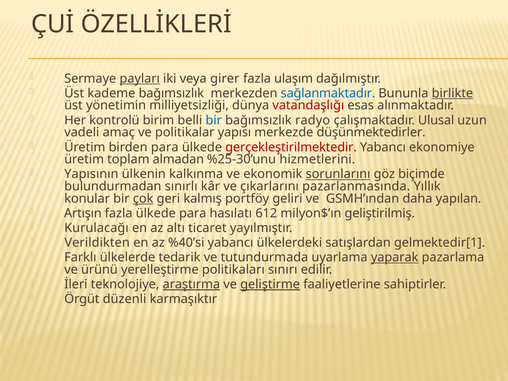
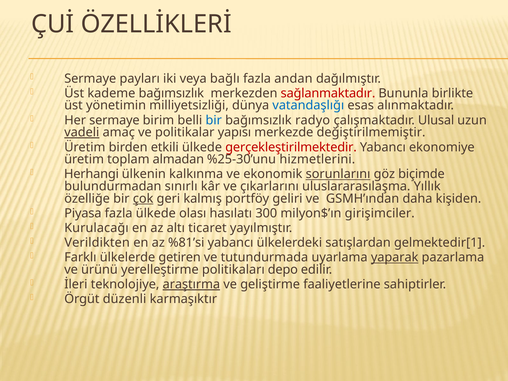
payları underline: present -> none
girer: girer -> bağlı
ulaşım: ulaşım -> andan
sağlanmaktadır colour: blue -> red
birlikte underline: present -> none
vatandaşlığı colour: red -> blue
Her kontrolü: kontrolü -> sermaye
vadeli underline: none -> present
düşünmektedirler: düşünmektedirler -> değiştirilmemiştir
birden para: para -> etkili
Yapısının: Yapısının -> Herhangi
pazarlanmasında: pazarlanmasında -> uluslararasılaşma
konular: konular -> özelliğe
yapılan: yapılan -> kişiden
Artışın: Artışın -> Piyasa
ülkede para: para -> olası
612: 612 -> 300
geliştirilmiş: geliştirilmiş -> girişimciler
%40’si: %40’si -> %81’si
tedarik: tedarik -> getiren
sınırı: sınırı -> depo
geliştirme underline: present -> none
